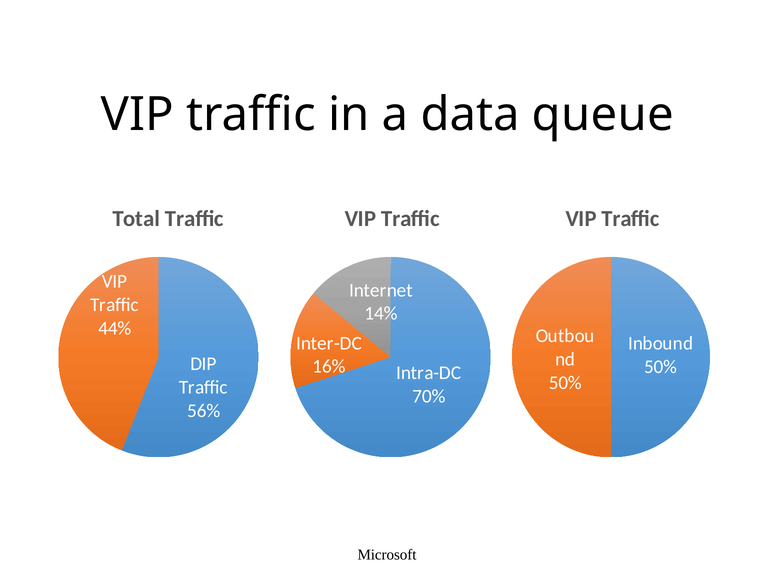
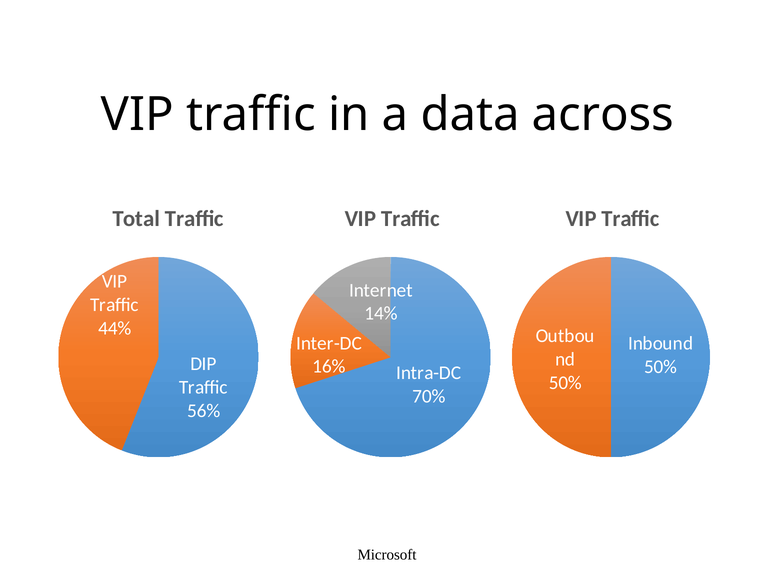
queue: queue -> across
